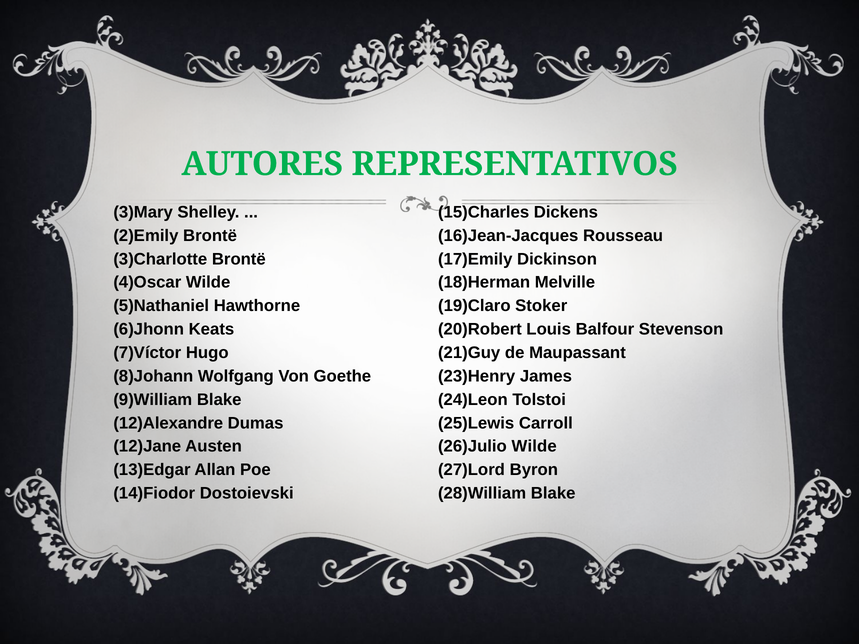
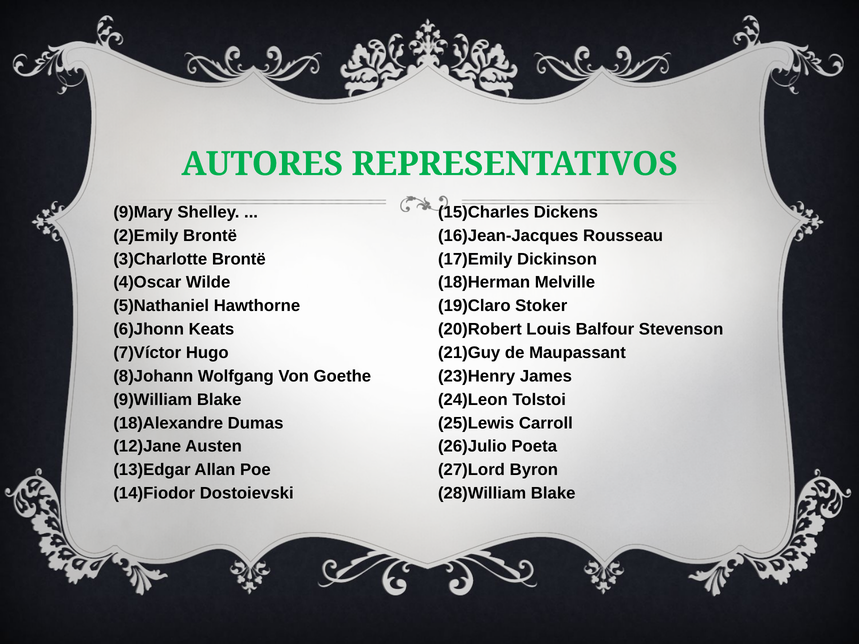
3)Mary: 3)Mary -> 9)Mary
12)Alexandre: 12)Alexandre -> 18)Alexandre
26)Julio Wilde: Wilde -> Poeta
